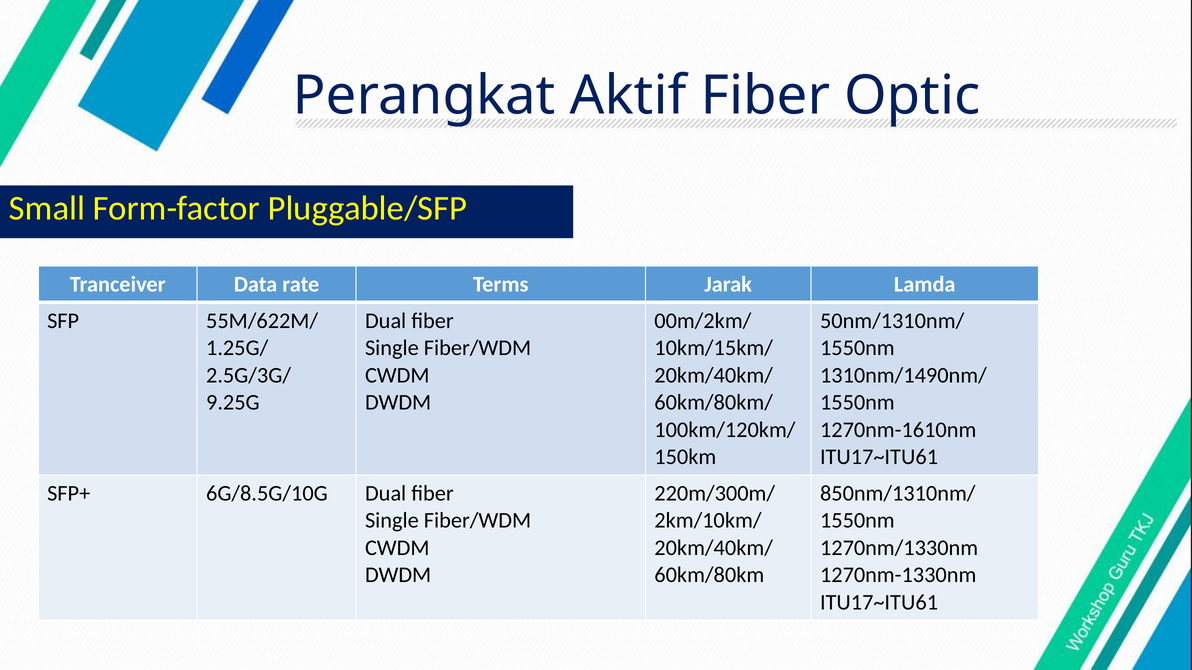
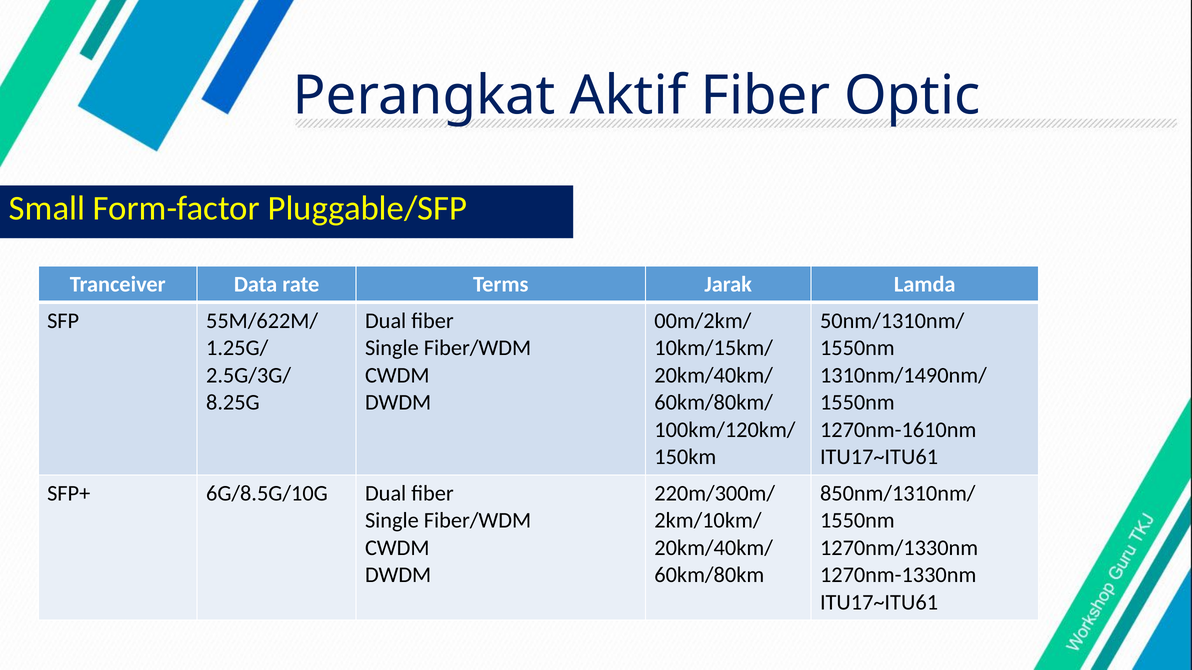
9.25G: 9.25G -> 8.25G
